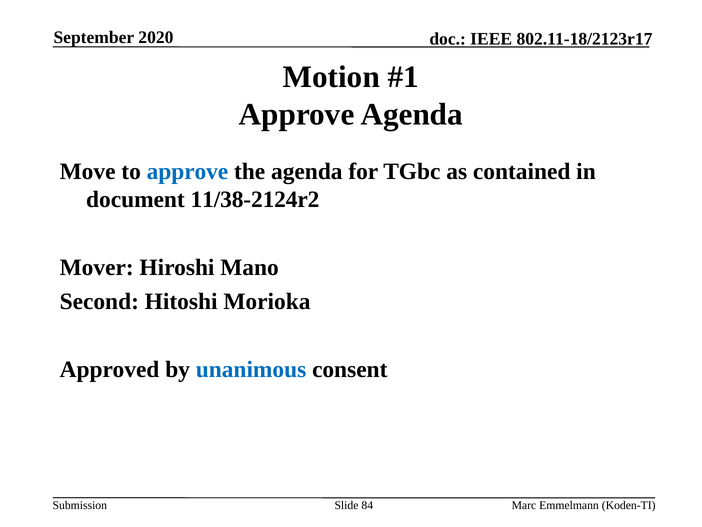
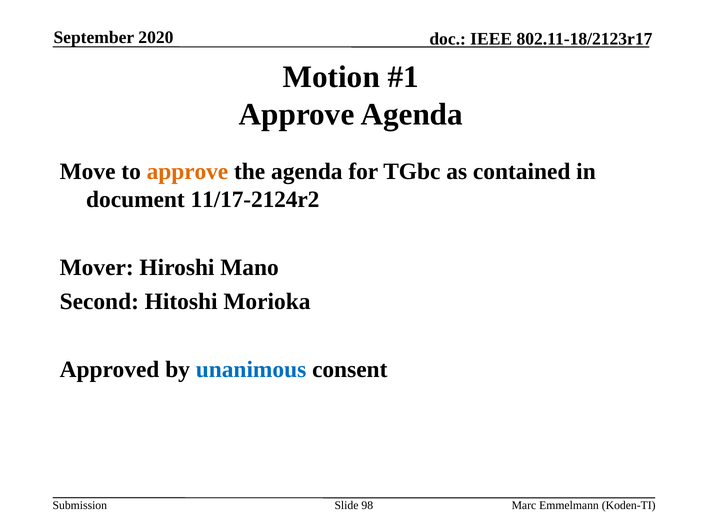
approve at (187, 171) colour: blue -> orange
11/38-2124r2: 11/38-2124r2 -> 11/17-2124r2
84: 84 -> 98
